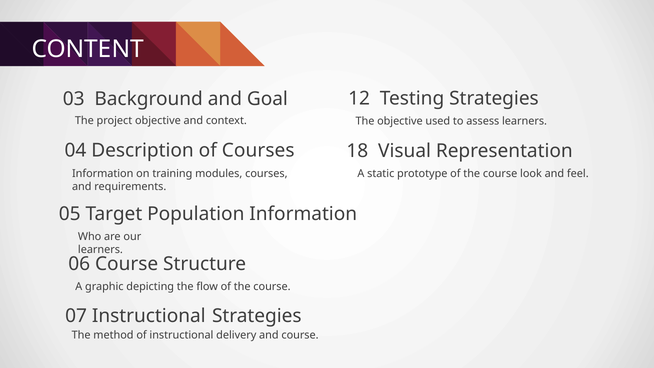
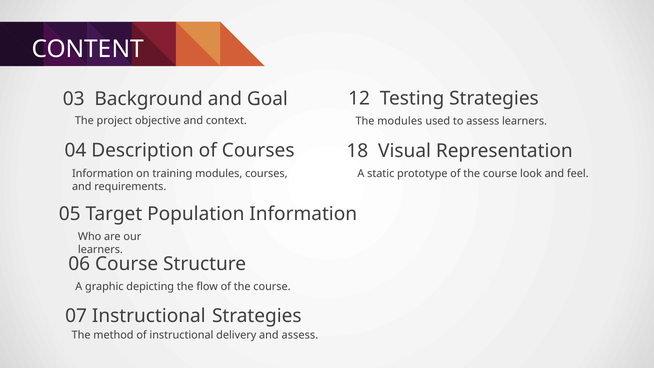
The objective: objective -> modules
and course: course -> assess
